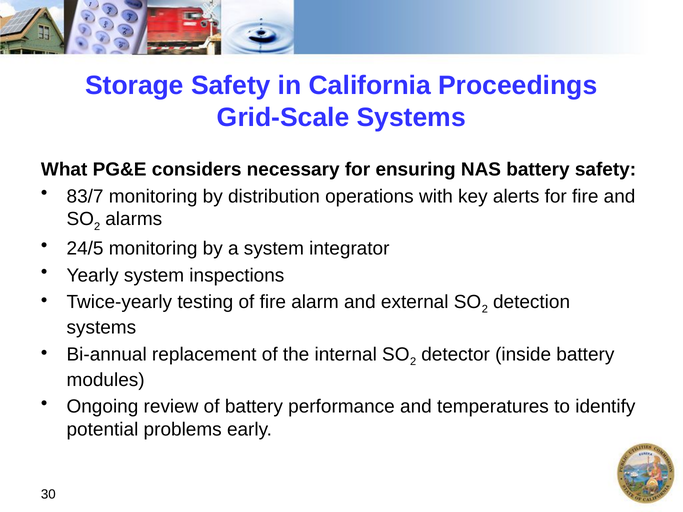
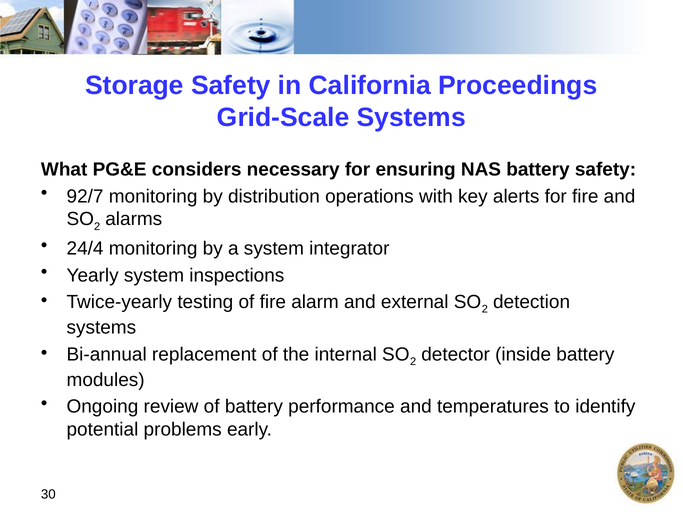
83/7: 83/7 -> 92/7
24/5: 24/5 -> 24/4
